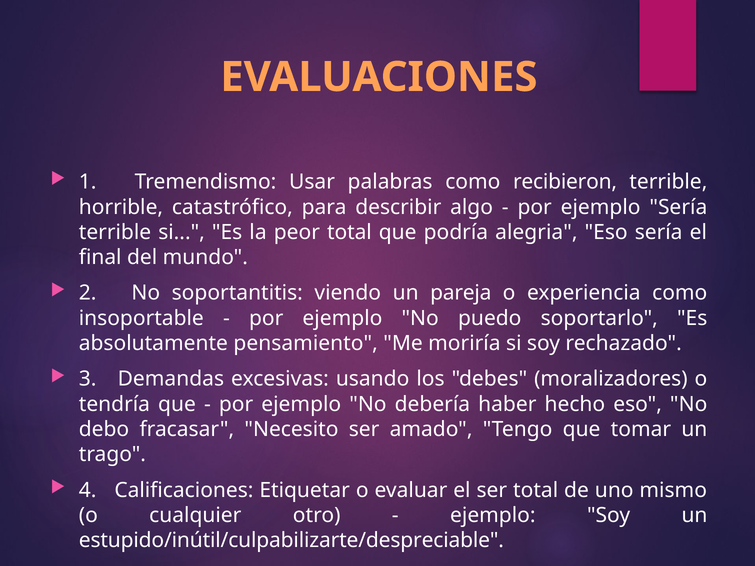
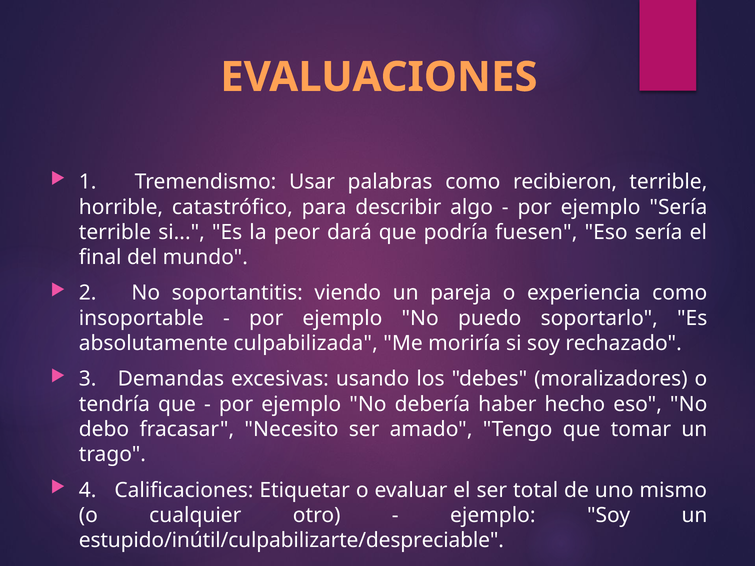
peor total: total -> dará
alegria: alegria -> fuesen
pensamiento: pensamiento -> culpabilizada
